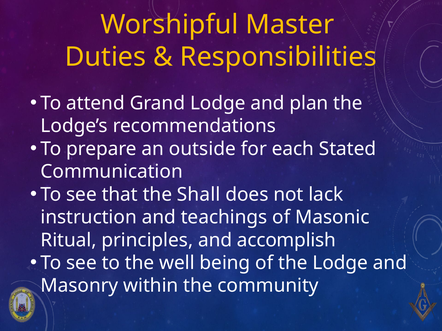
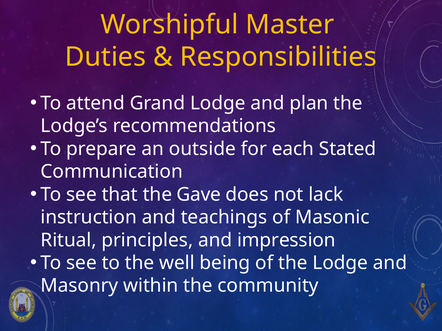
Shall: Shall -> Gave
accomplish: accomplish -> impression
